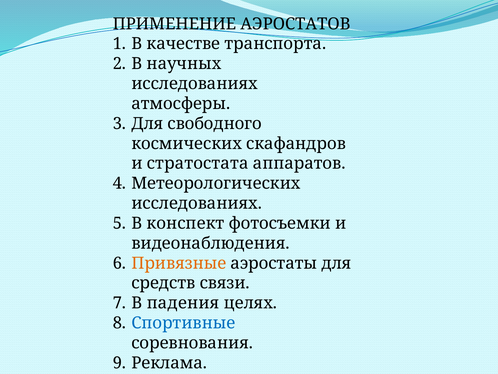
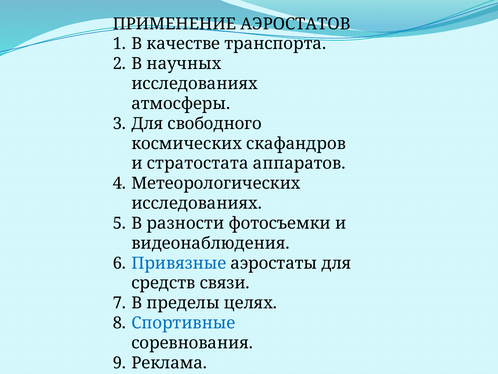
конспект: конспект -> разности
Привязные colour: orange -> blue
падения: падения -> пределы
